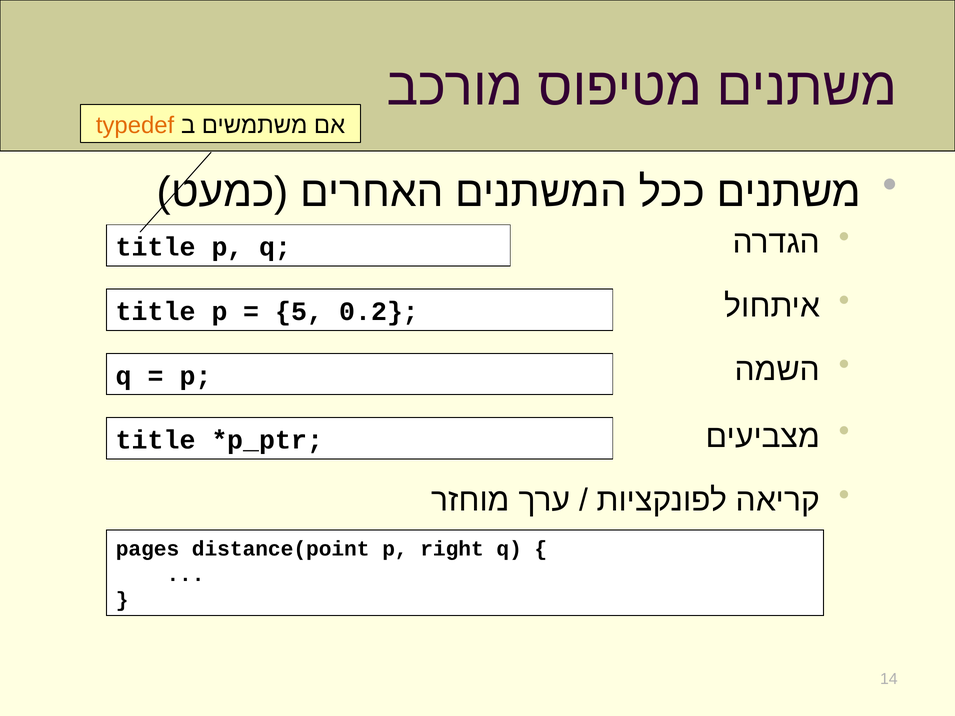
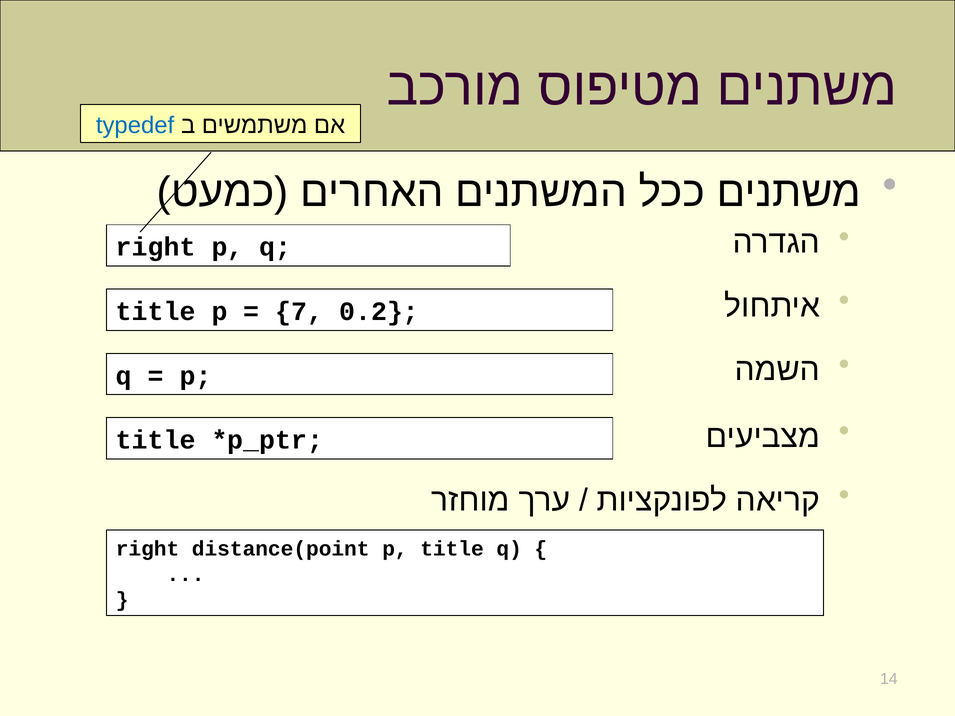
typedef colour: orange -> blue
title at (156, 247): title -> right
5: 5 -> 7
pages at (148, 549): pages -> right
distance(point p right: right -> title
